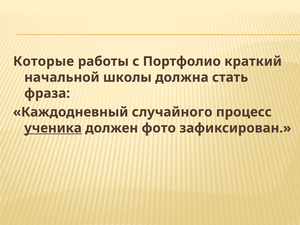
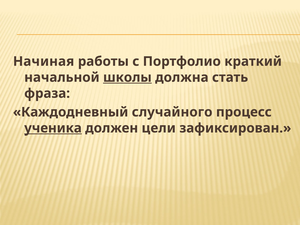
Которые: Которые -> Начиная
школы underline: none -> present
фото: фото -> цели
